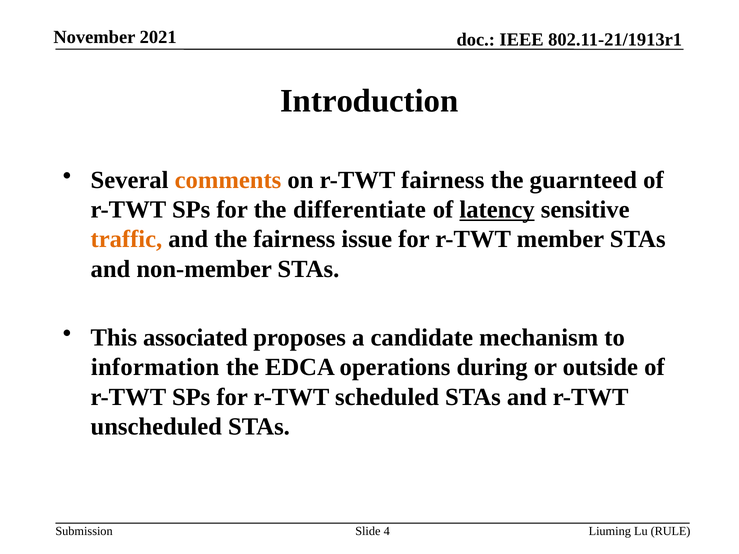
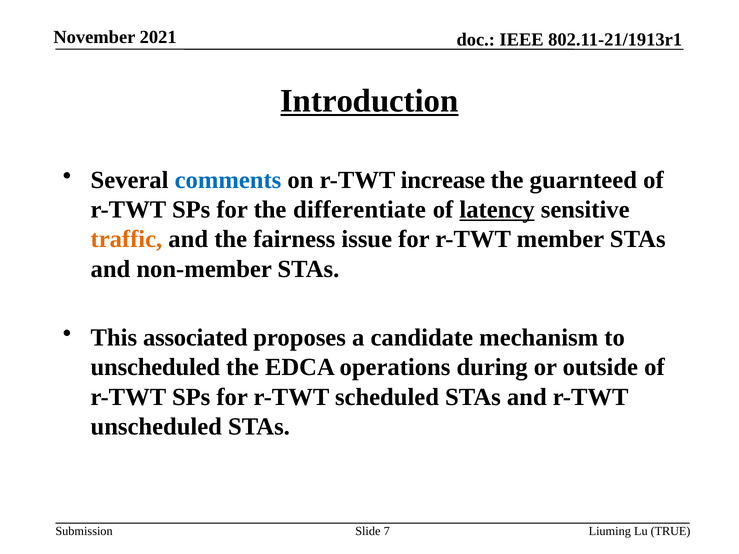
Introduction underline: none -> present
comments colour: orange -> blue
r-TWT fairness: fairness -> increase
information at (155, 368): information -> unscheduled
4: 4 -> 7
RULE: RULE -> TRUE
